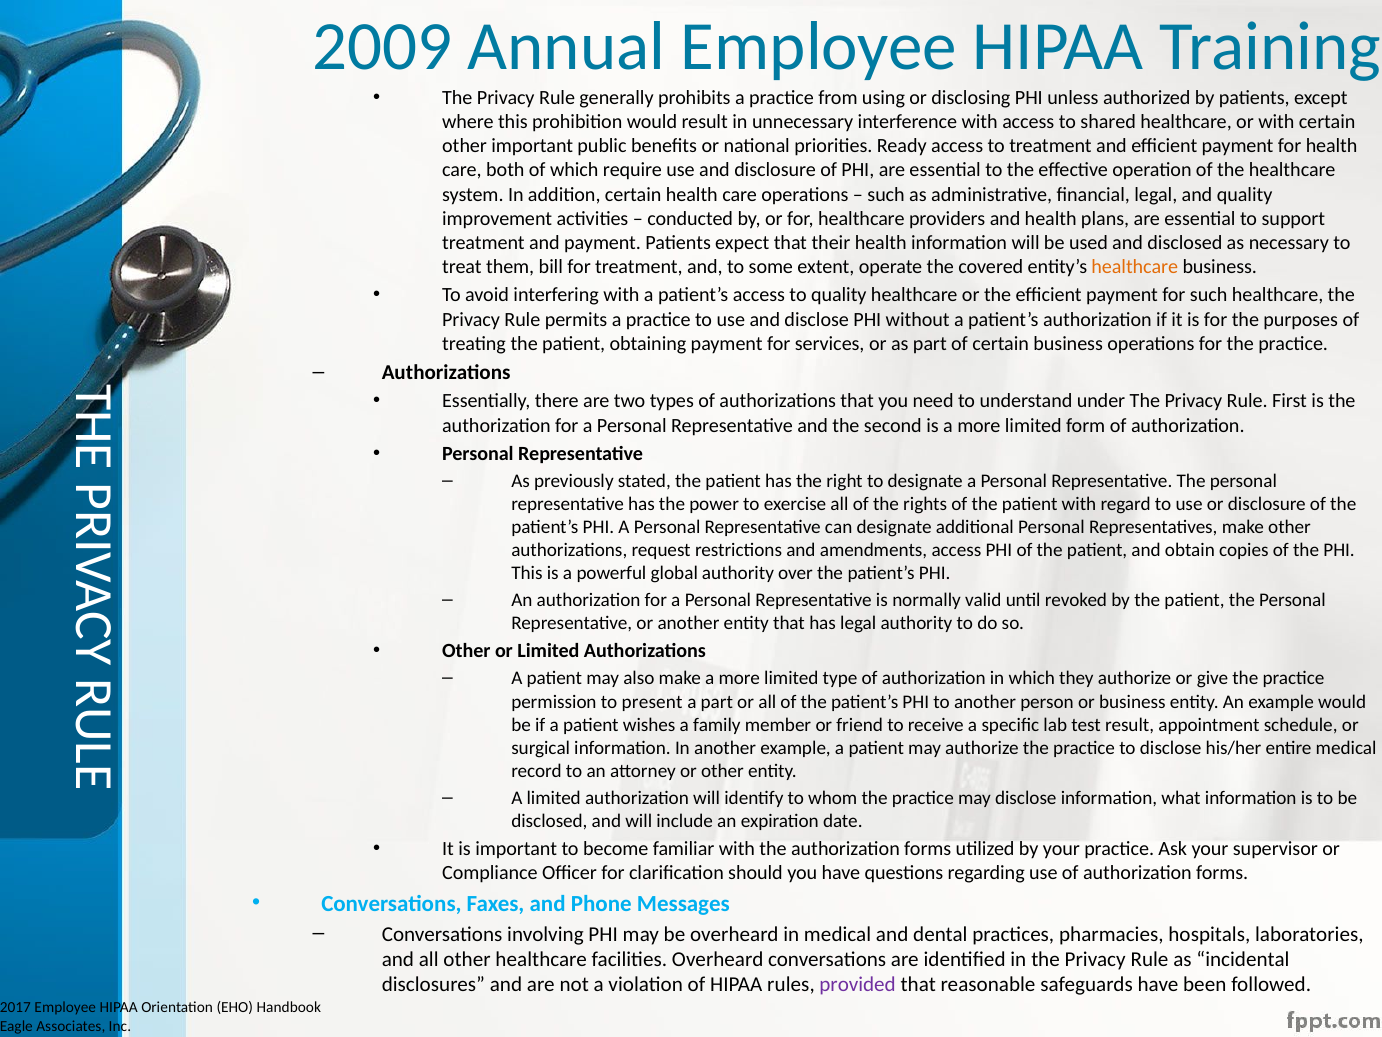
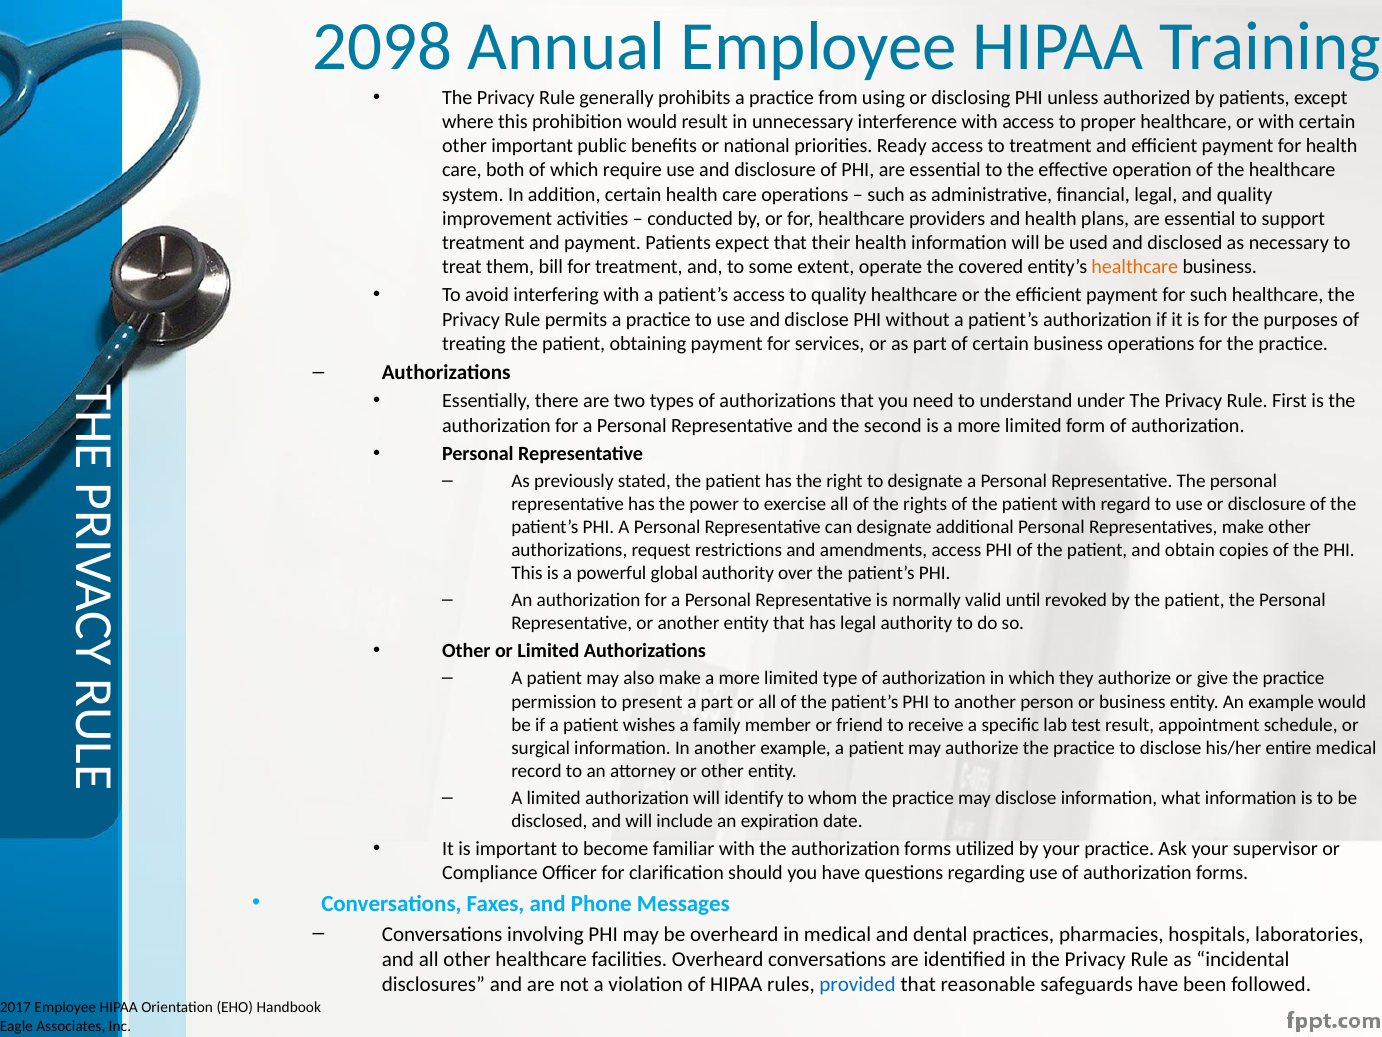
2009: 2009 -> 2098
shared: shared -> proper
provided colour: purple -> blue
